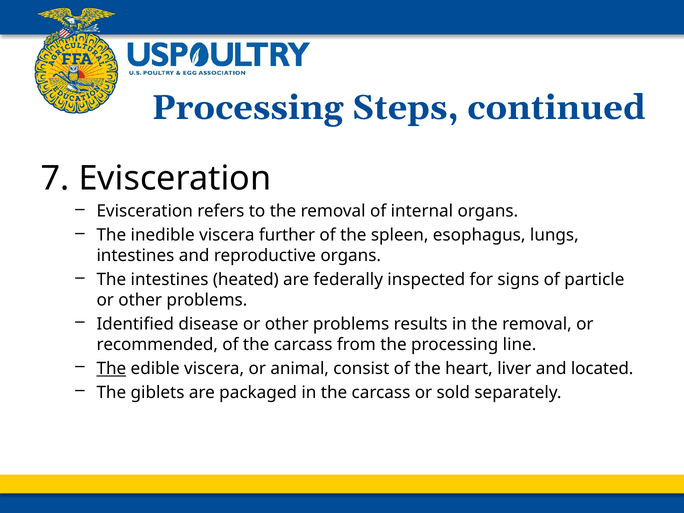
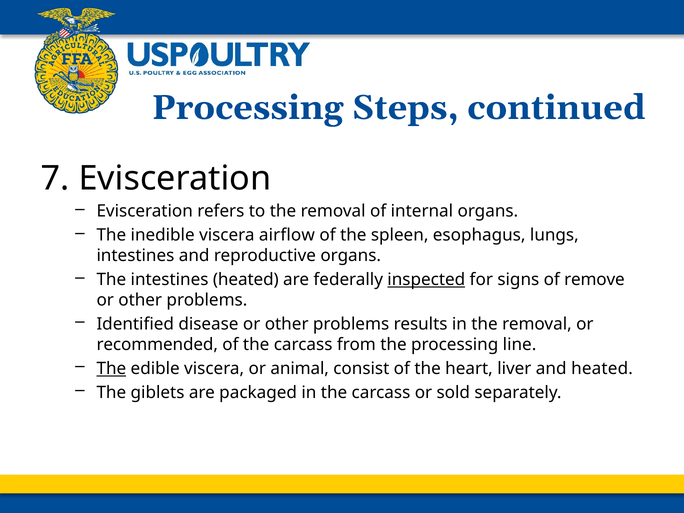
further: further -> airflow
inspected underline: none -> present
particle: particle -> remove
and located: located -> heated
